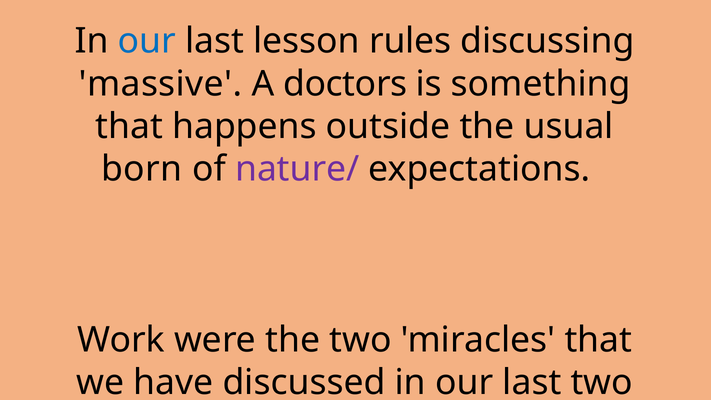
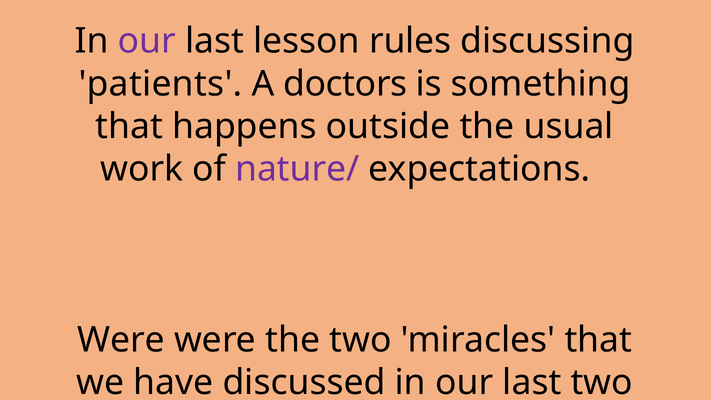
our at (147, 41) colour: blue -> purple
massive: massive -> patients
born: born -> work
Work at (121, 340): Work -> Were
